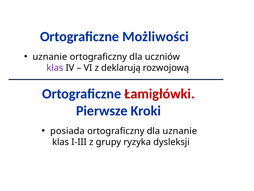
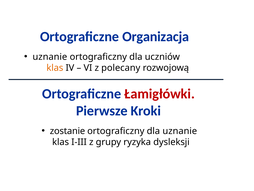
Możliwości: Możliwości -> Organizacja
klas at (55, 68) colour: purple -> orange
deklarują: deklarują -> polecany
posiada: posiada -> zostanie
